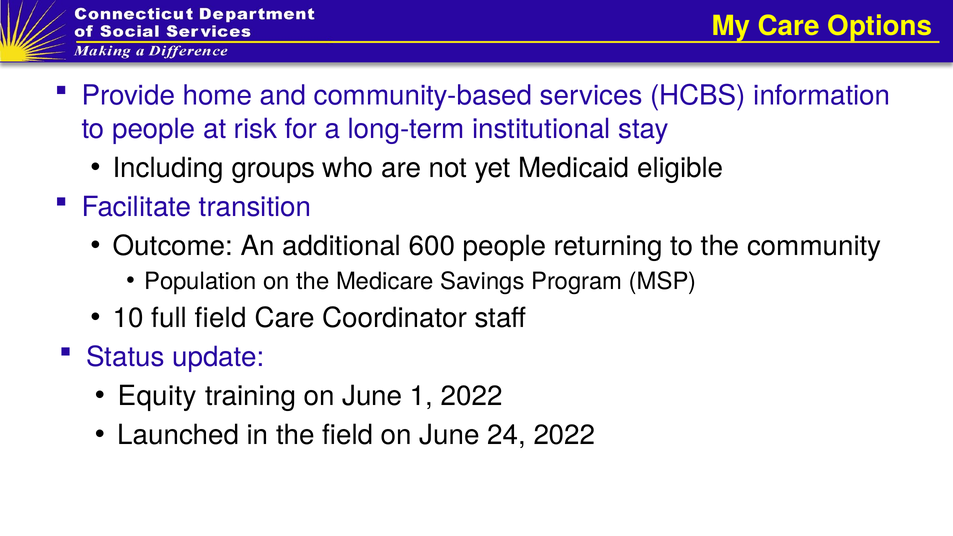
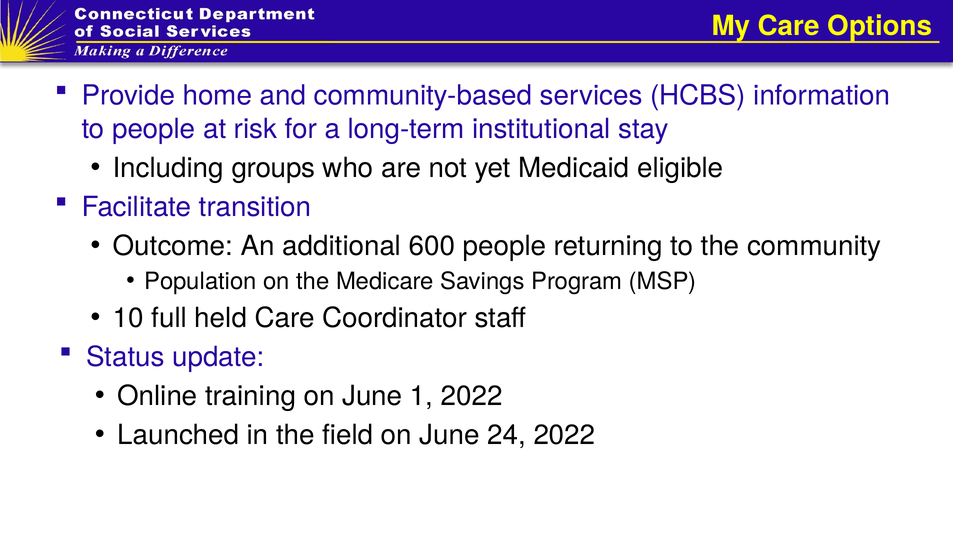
full field: field -> held
Equity: Equity -> Online
